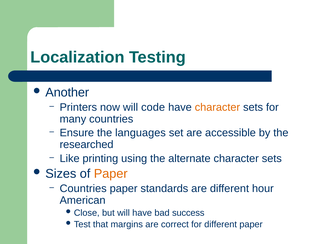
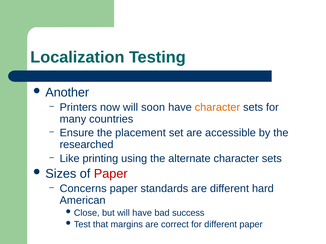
code: code -> soon
languages: languages -> placement
Paper at (111, 174) colour: orange -> red
Countries at (83, 189): Countries -> Concerns
hour: hour -> hard
